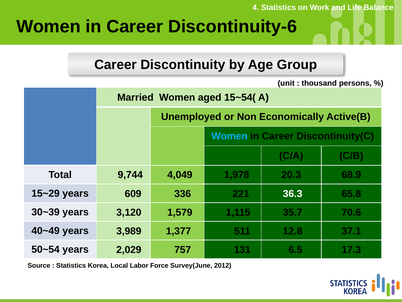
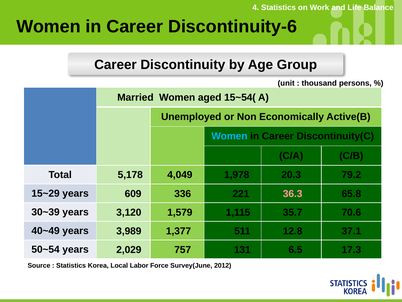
9,744: 9,744 -> 5,178
68.9: 68.9 -> 79.2
36.3 colour: white -> pink
